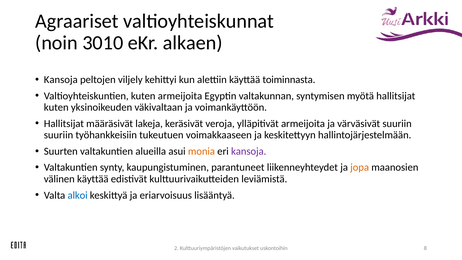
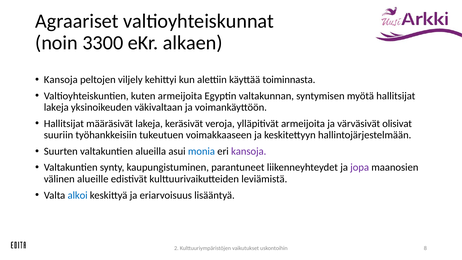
3010: 3010 -> 3300
kuten at (56, 107): kuten -> lakeja
värväsivät suuriin: suuriin -> olisivat
monia colour: orange -> blue
jopa colour: orange -> purple
välinen käyttää: käyttää -> alueille
